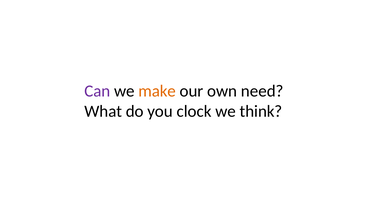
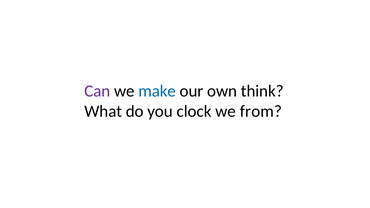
make colour: orange -> blue
need: need -> think
think: think -> from
